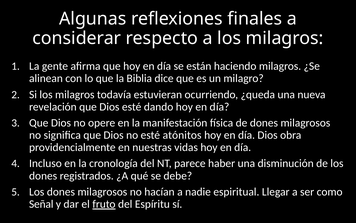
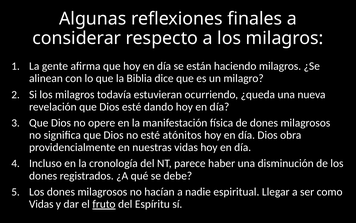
Señal at (41, 204): Señal -> Vidas
